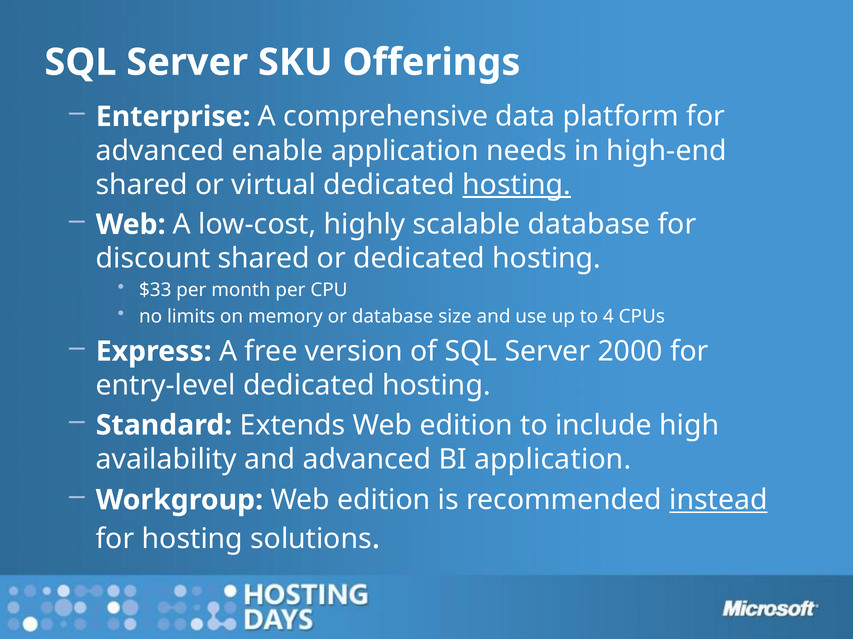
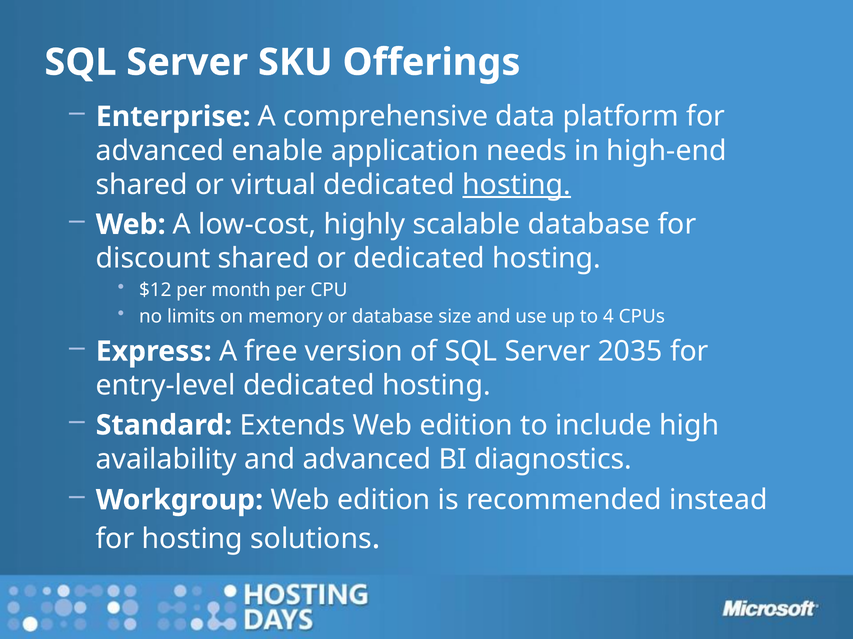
$33: $33 -> $12
2000: 2000 -> 2035
BI application: application -> diagnostics
instead underline: present -> none
